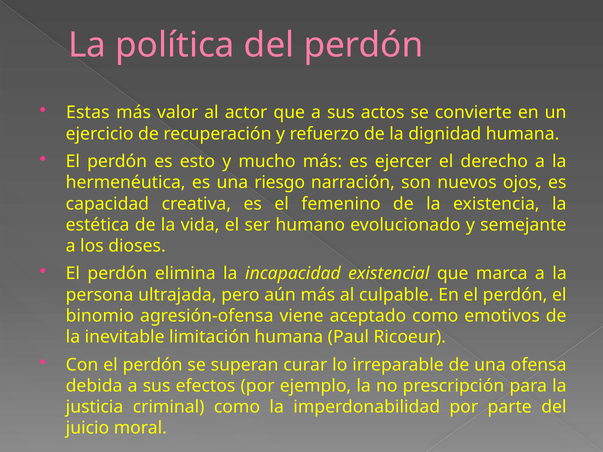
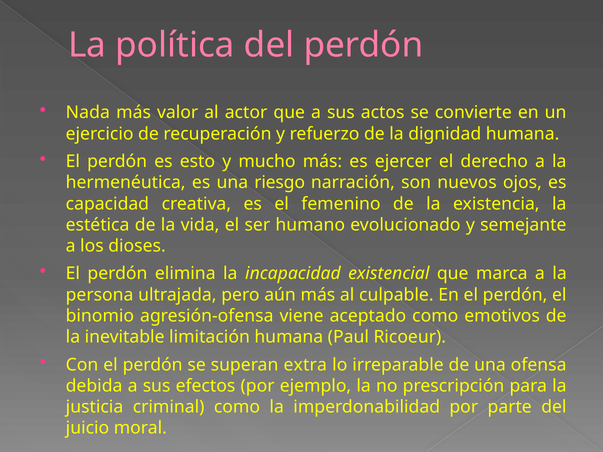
Estas: Estas -> Nada
curar: curar -> extra
